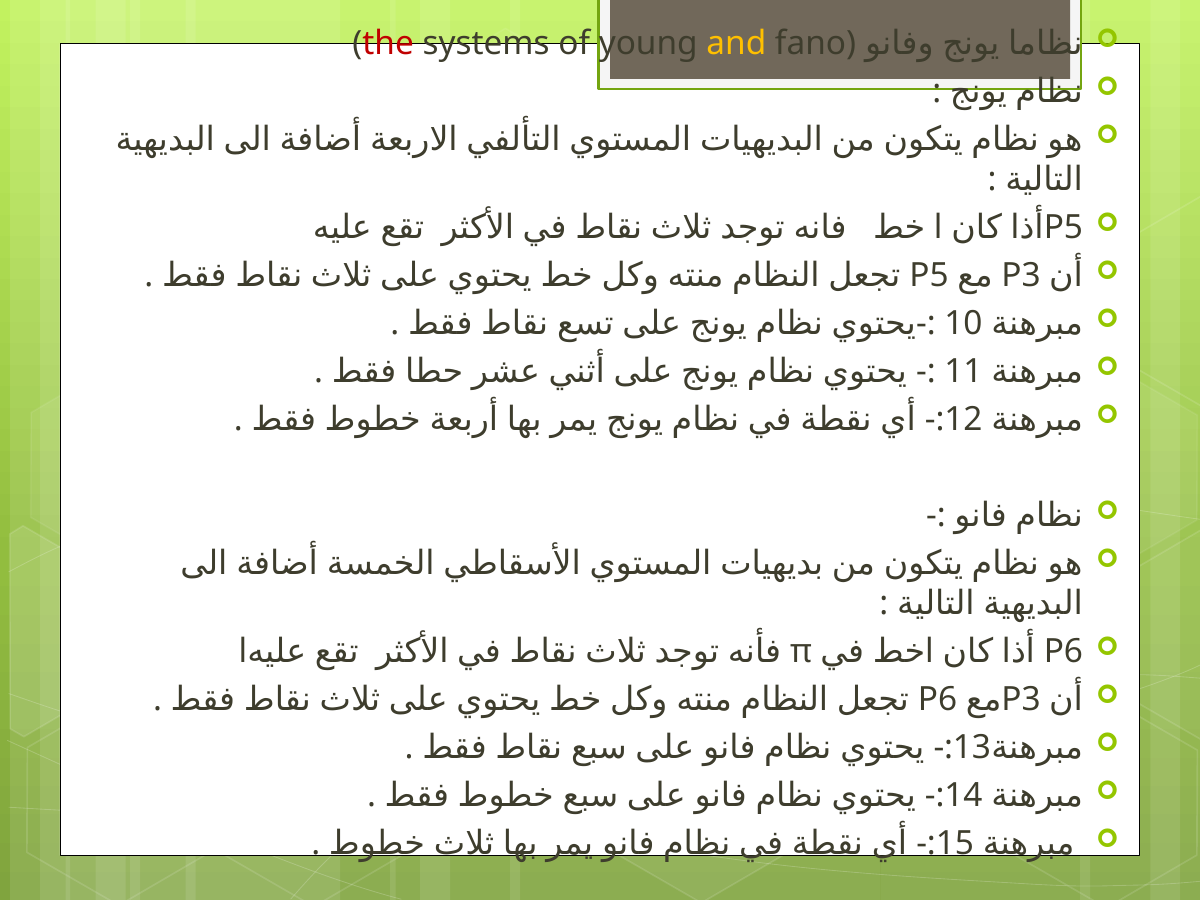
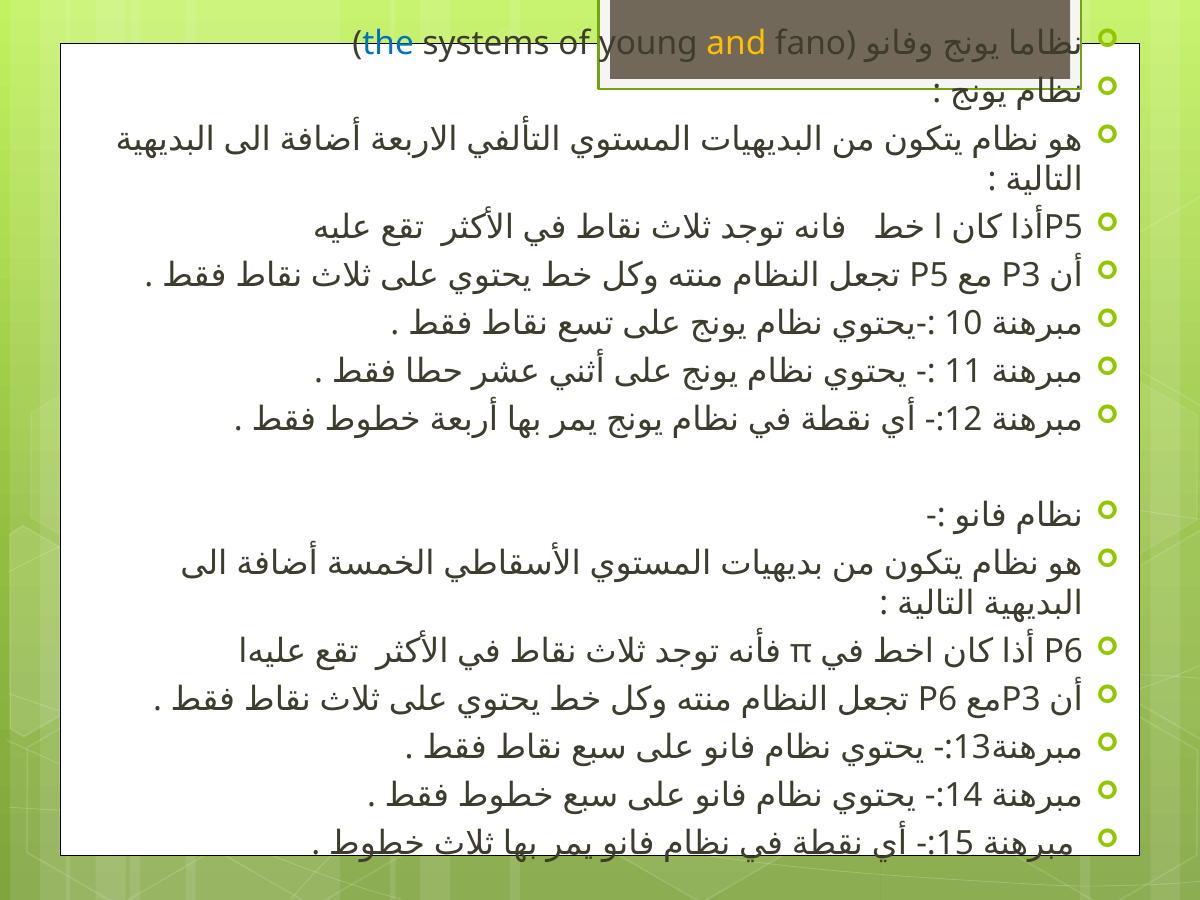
the colour: red -> blue
